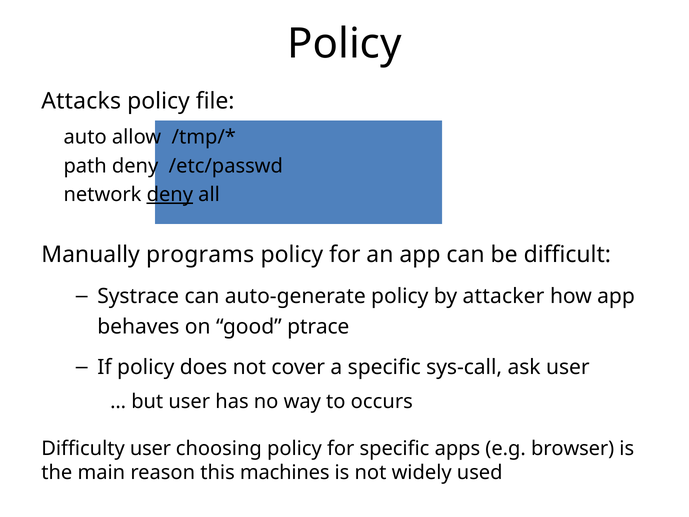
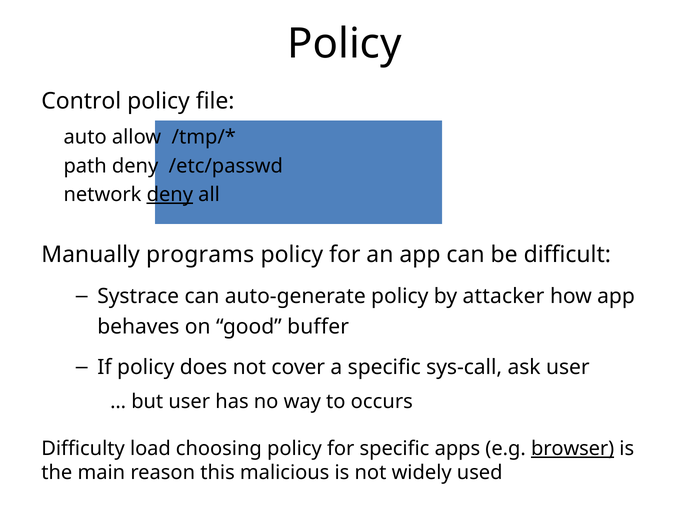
Attacks: Attacks -> Control
ptrace: ptrace -> buffer
Difficulty user: user -> load
browser underline: none -> present
machines: machines -> malicious
